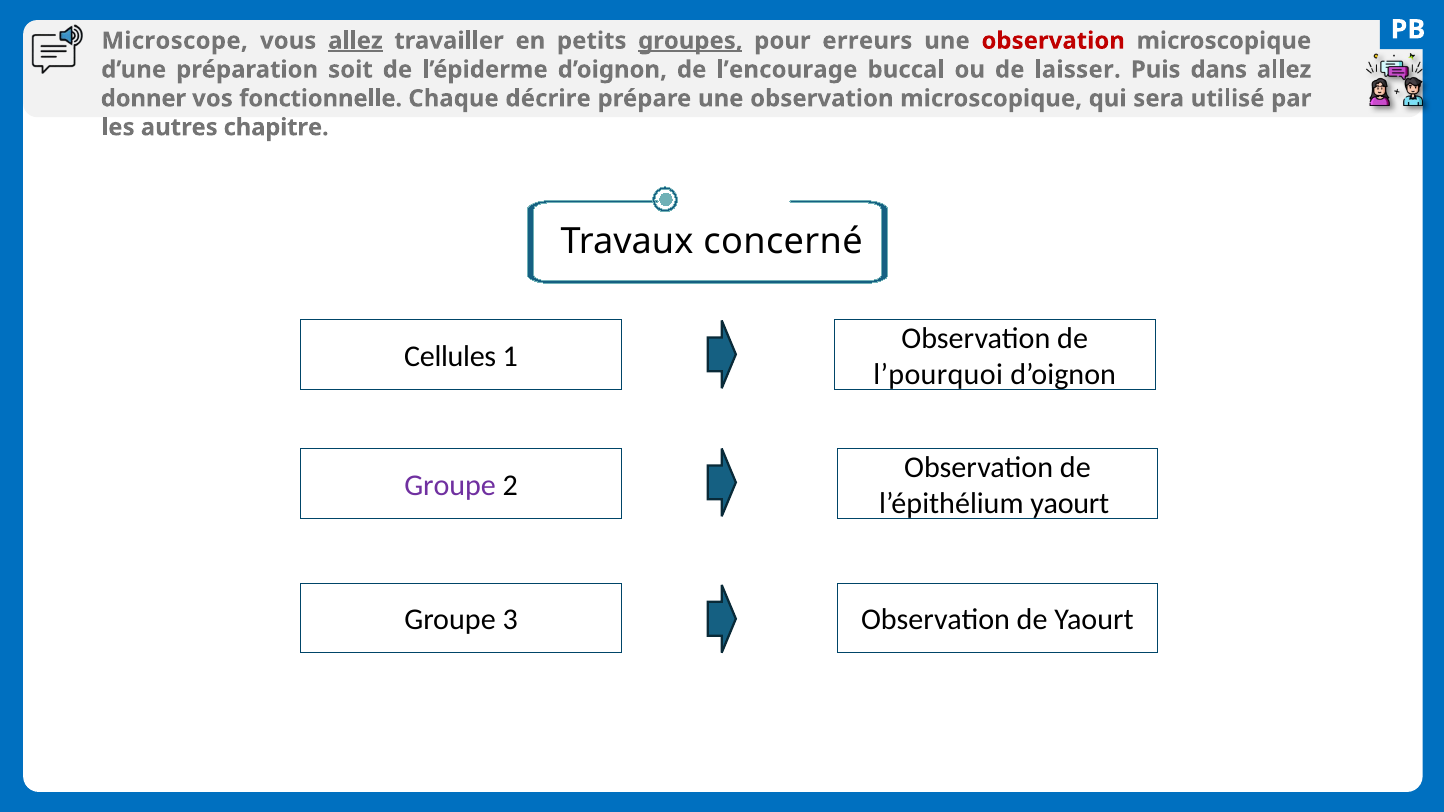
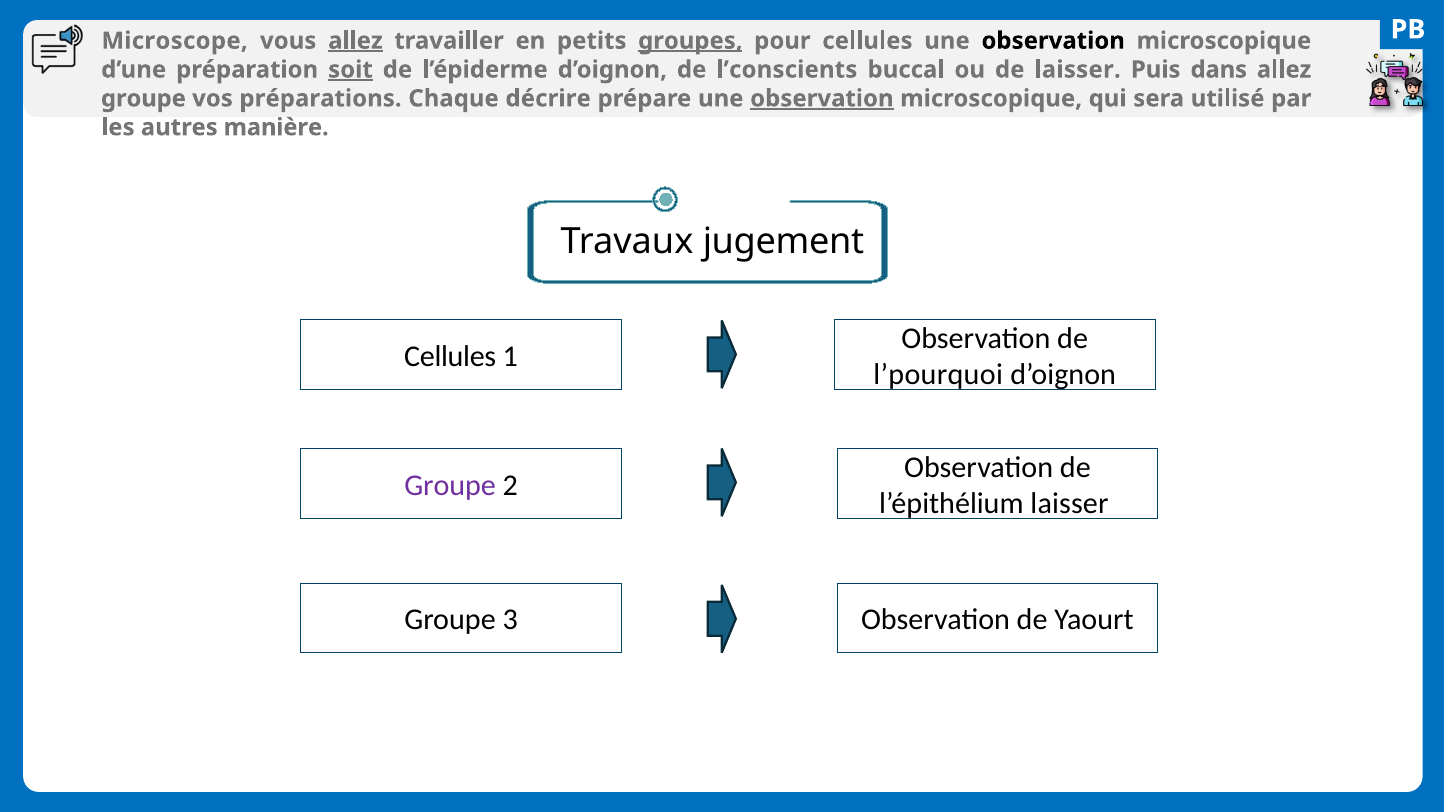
pour erreurs: erreurs -> cellules
observation at (1053, 41) colour: red -> black
soit underline: none -> present
l’encourage: l’encourage -> l’conscients
donner at (143, 99): donner -> groupe
fonctionnelle: fonctionnelle -> préparations
observation at (822, 99) underline: none -> present
chapitre: chapitre -> manière
concerné: concerné -> jugement
l’épithélium yaourt: yaourt -> laisser
